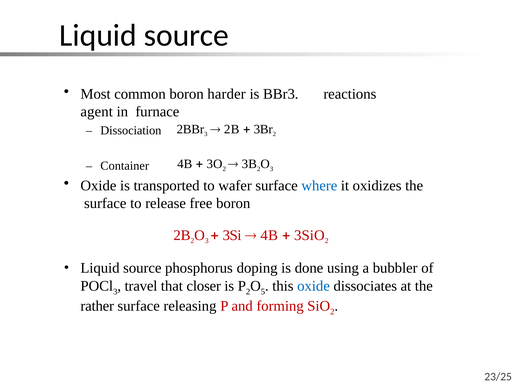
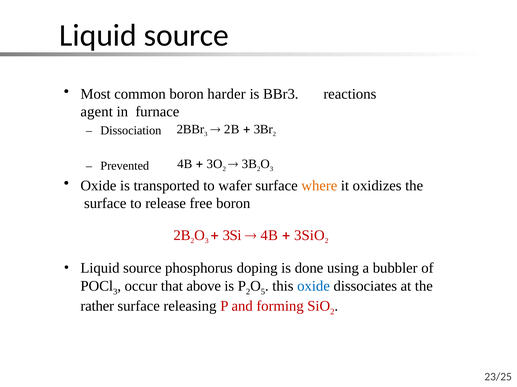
Container: Container -> Prevented
where colour: blue -> orange
travel: travel -> occur
closer: closer -> above
